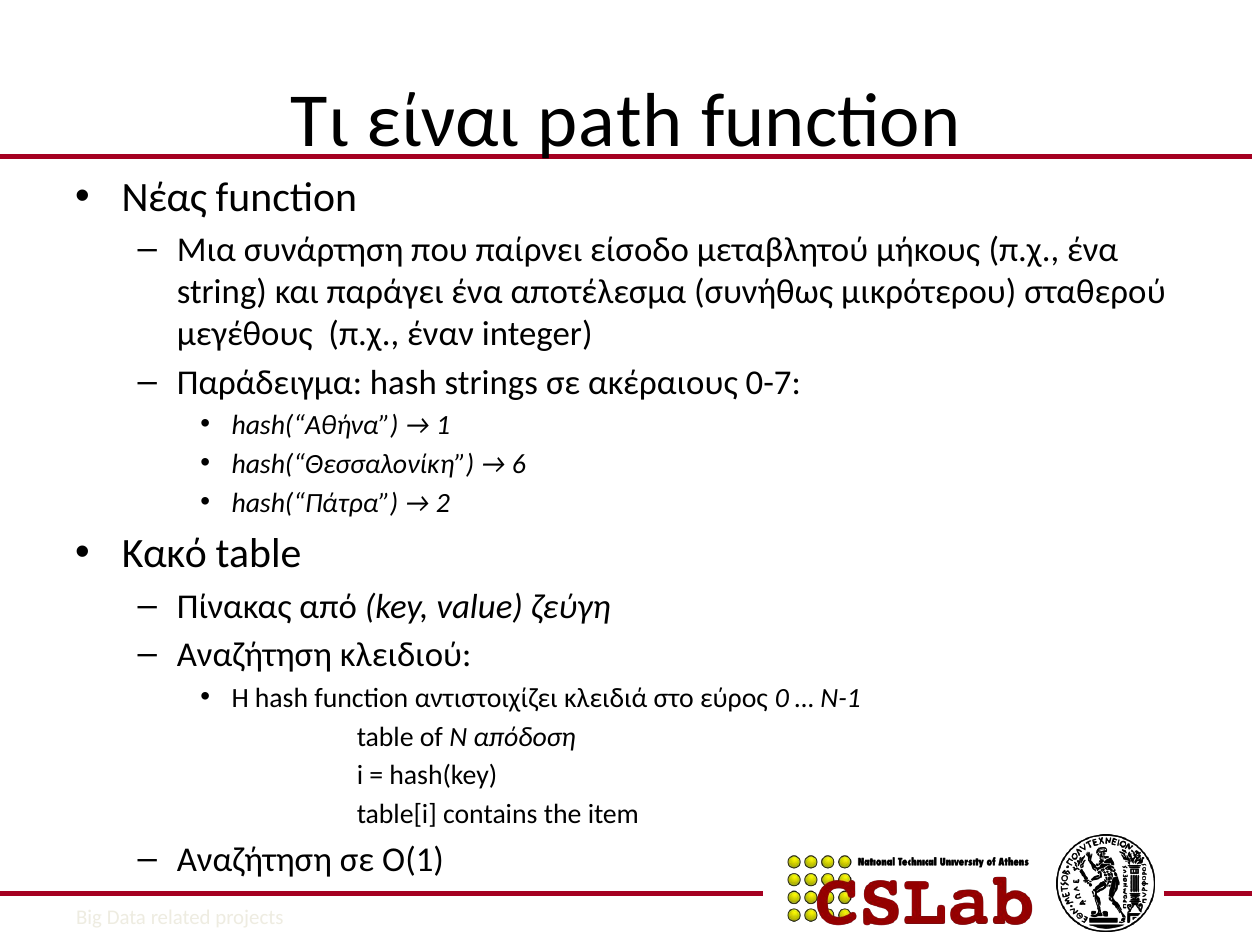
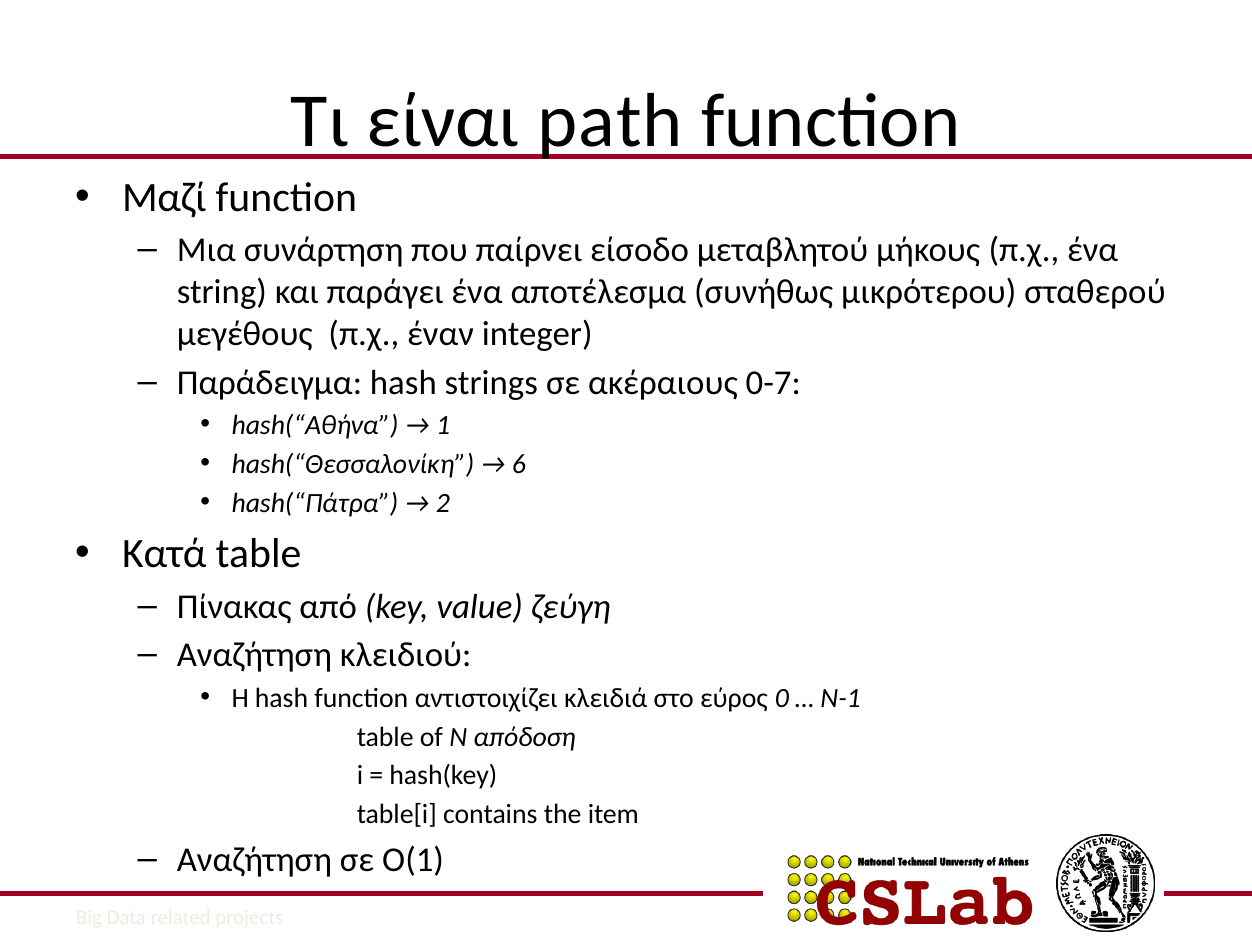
Νέας: Νέας -> Μαζί
Κακό: Κακό -> Κατά
